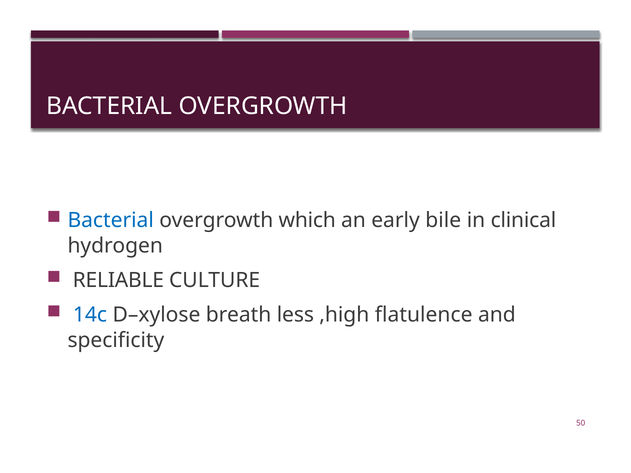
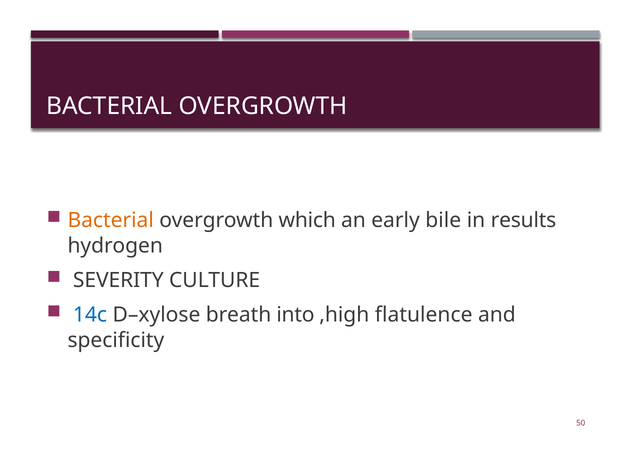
Bacterial at (111, 221) colour: blue -> orange
clinical: clinical -> results
RELIABLE: RELIABLE -> SEVERITY
less: less -> into
